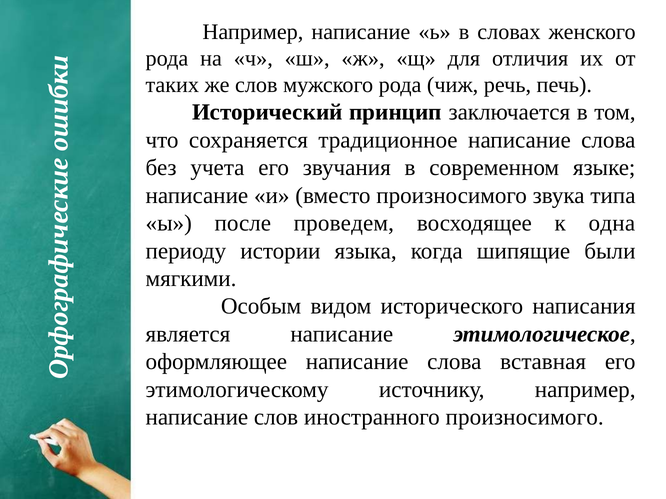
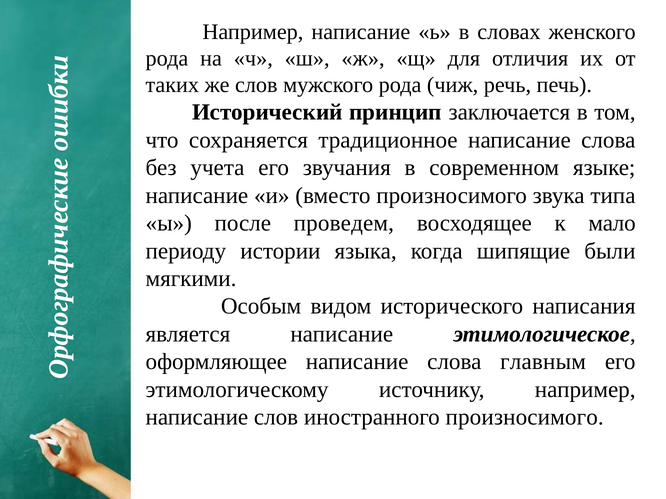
одна: одна -> мало
вставная: вставная -> главным
